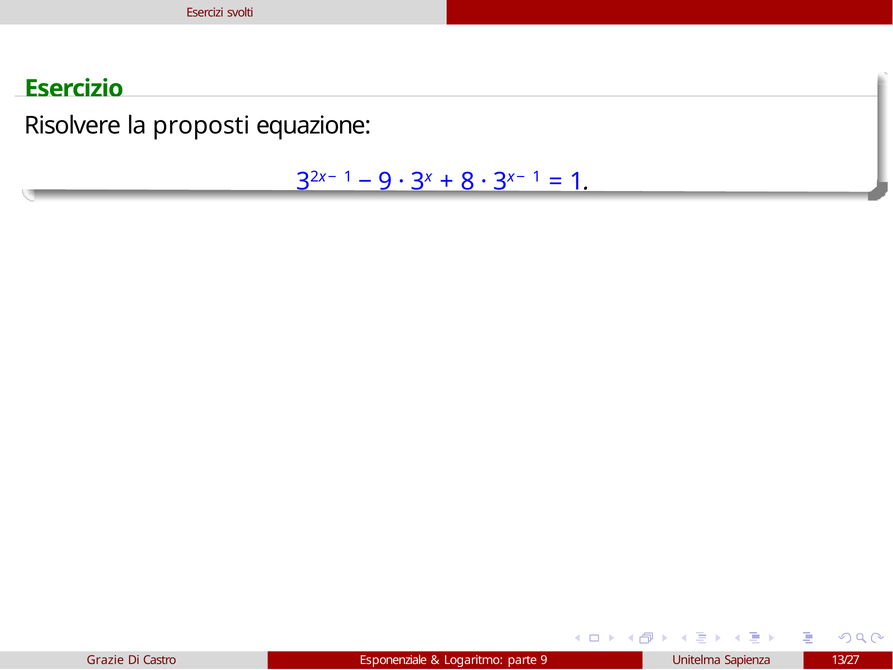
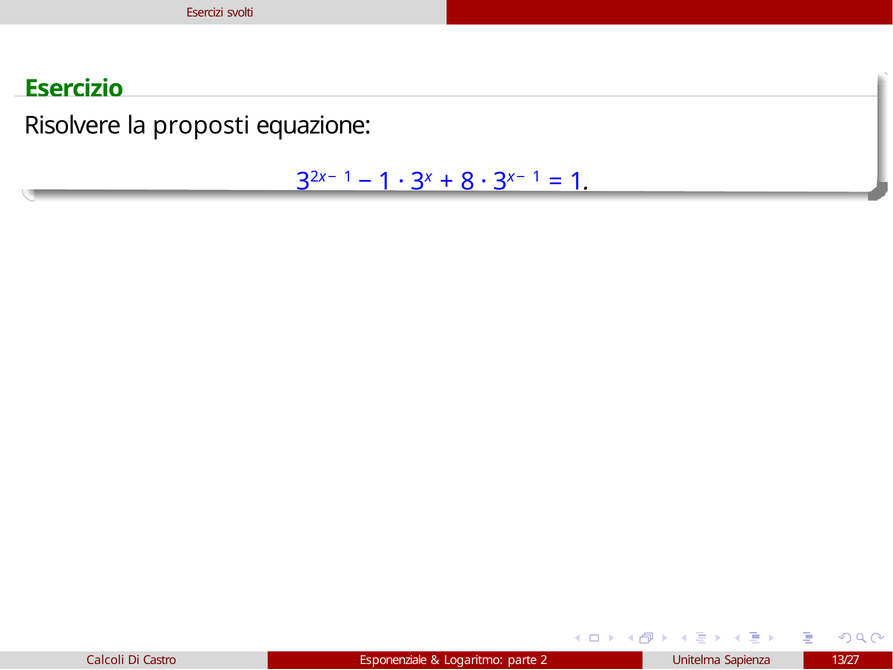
9 at (385, 182): 9 -> 1
Grazie: Grazie -> Calcoli
parte 9: 9 -> 2
